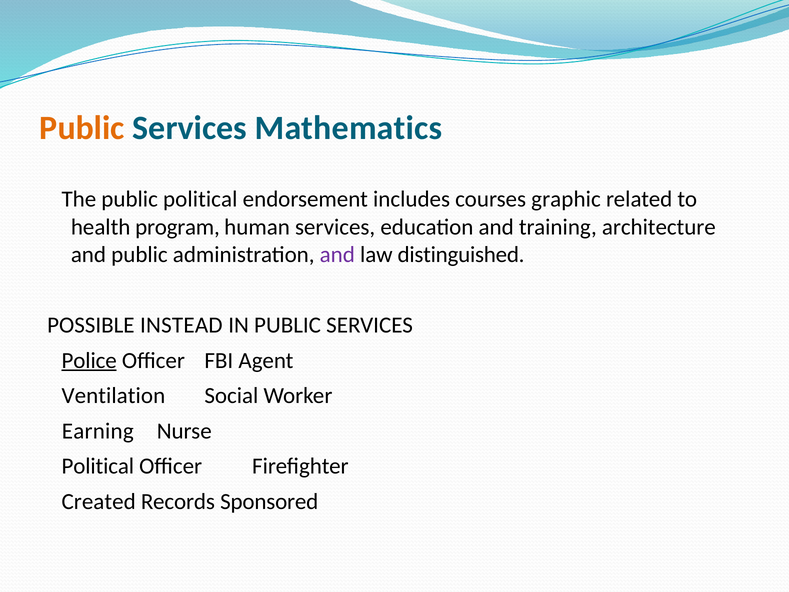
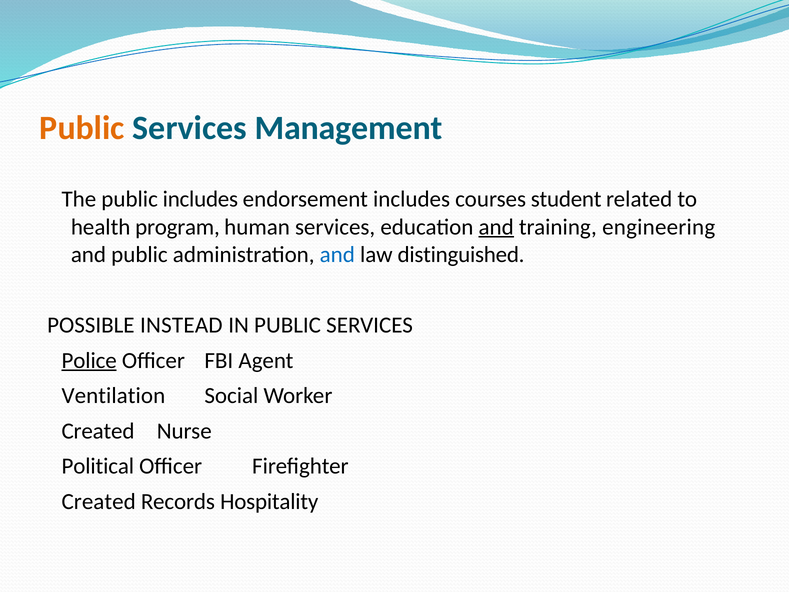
Mathematics: Mathematics -> Management
public political: political -> includes
graphic: graphic -> student
and at (496, 227) underline: none -> present
architecture: architecture -> engineering
and at (337, 254) colour: purple -> blue
Earning at (98, 431): Earning -> Created
Sponsored: Sponsored -> Hospitality
